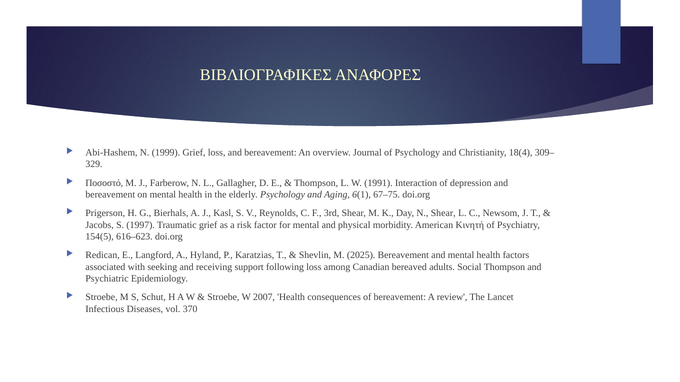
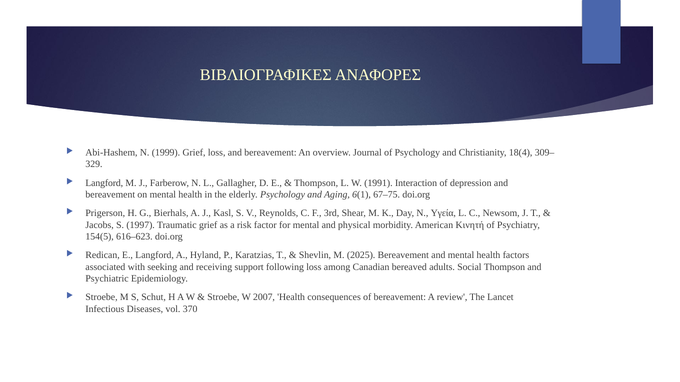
Ποσοστό at (104, 183): Ποσοστό -> Langford
N Shear: Shear -> Υγεία
